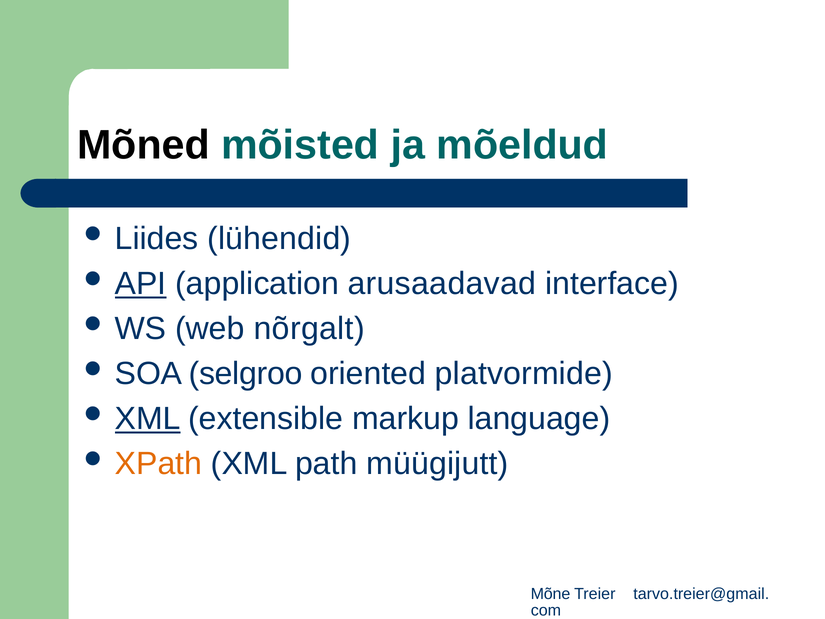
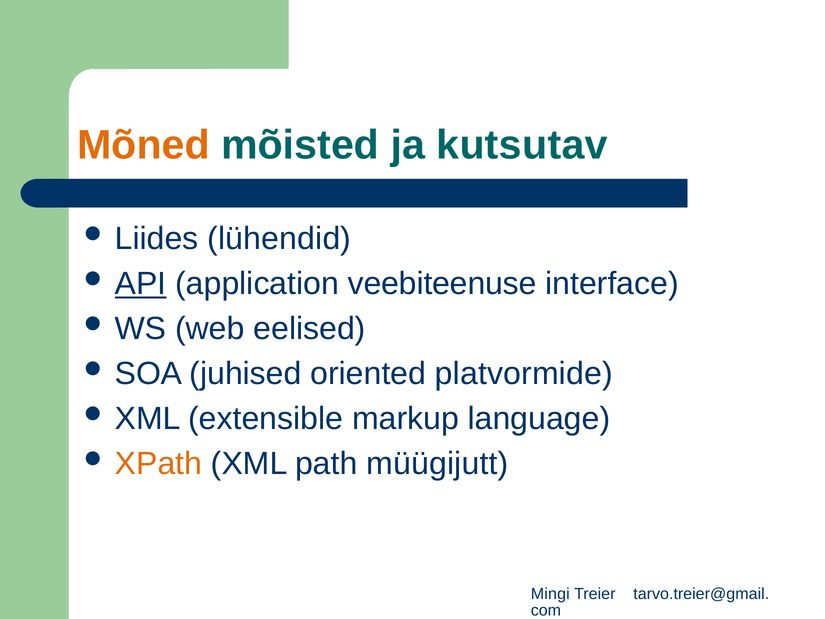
Mõned colour: black -> orange
mõeldud: mõeldud -> kutsutav
arusaadavad: arusaadavad -> veebiteenuse
nõrgalt: nõrgalt -> eelised
selgroo: selgroo -> juhised
XML at (148, 419) underline: present -> none
Mõne: Mõne -> Mingi
